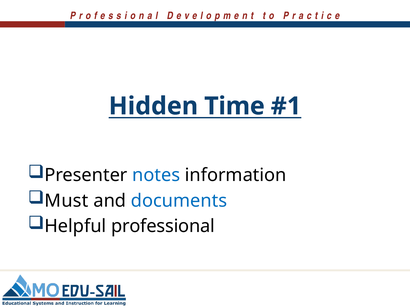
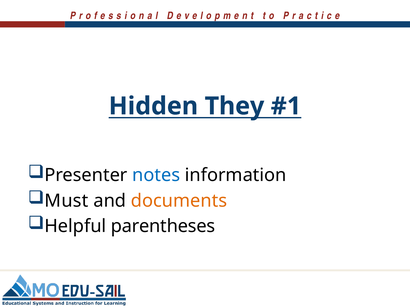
Time: Time -> They
documents colour: blue -> orange
professional: professional -> parentheses
